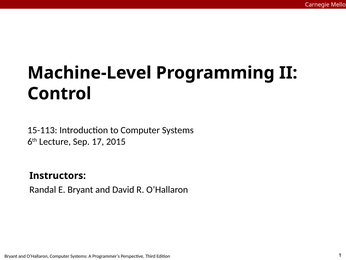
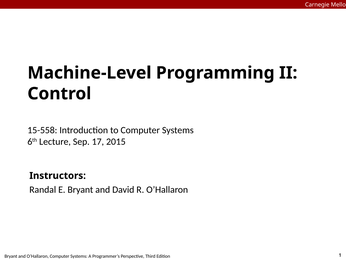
15-113: 15-113 -> 15-558
